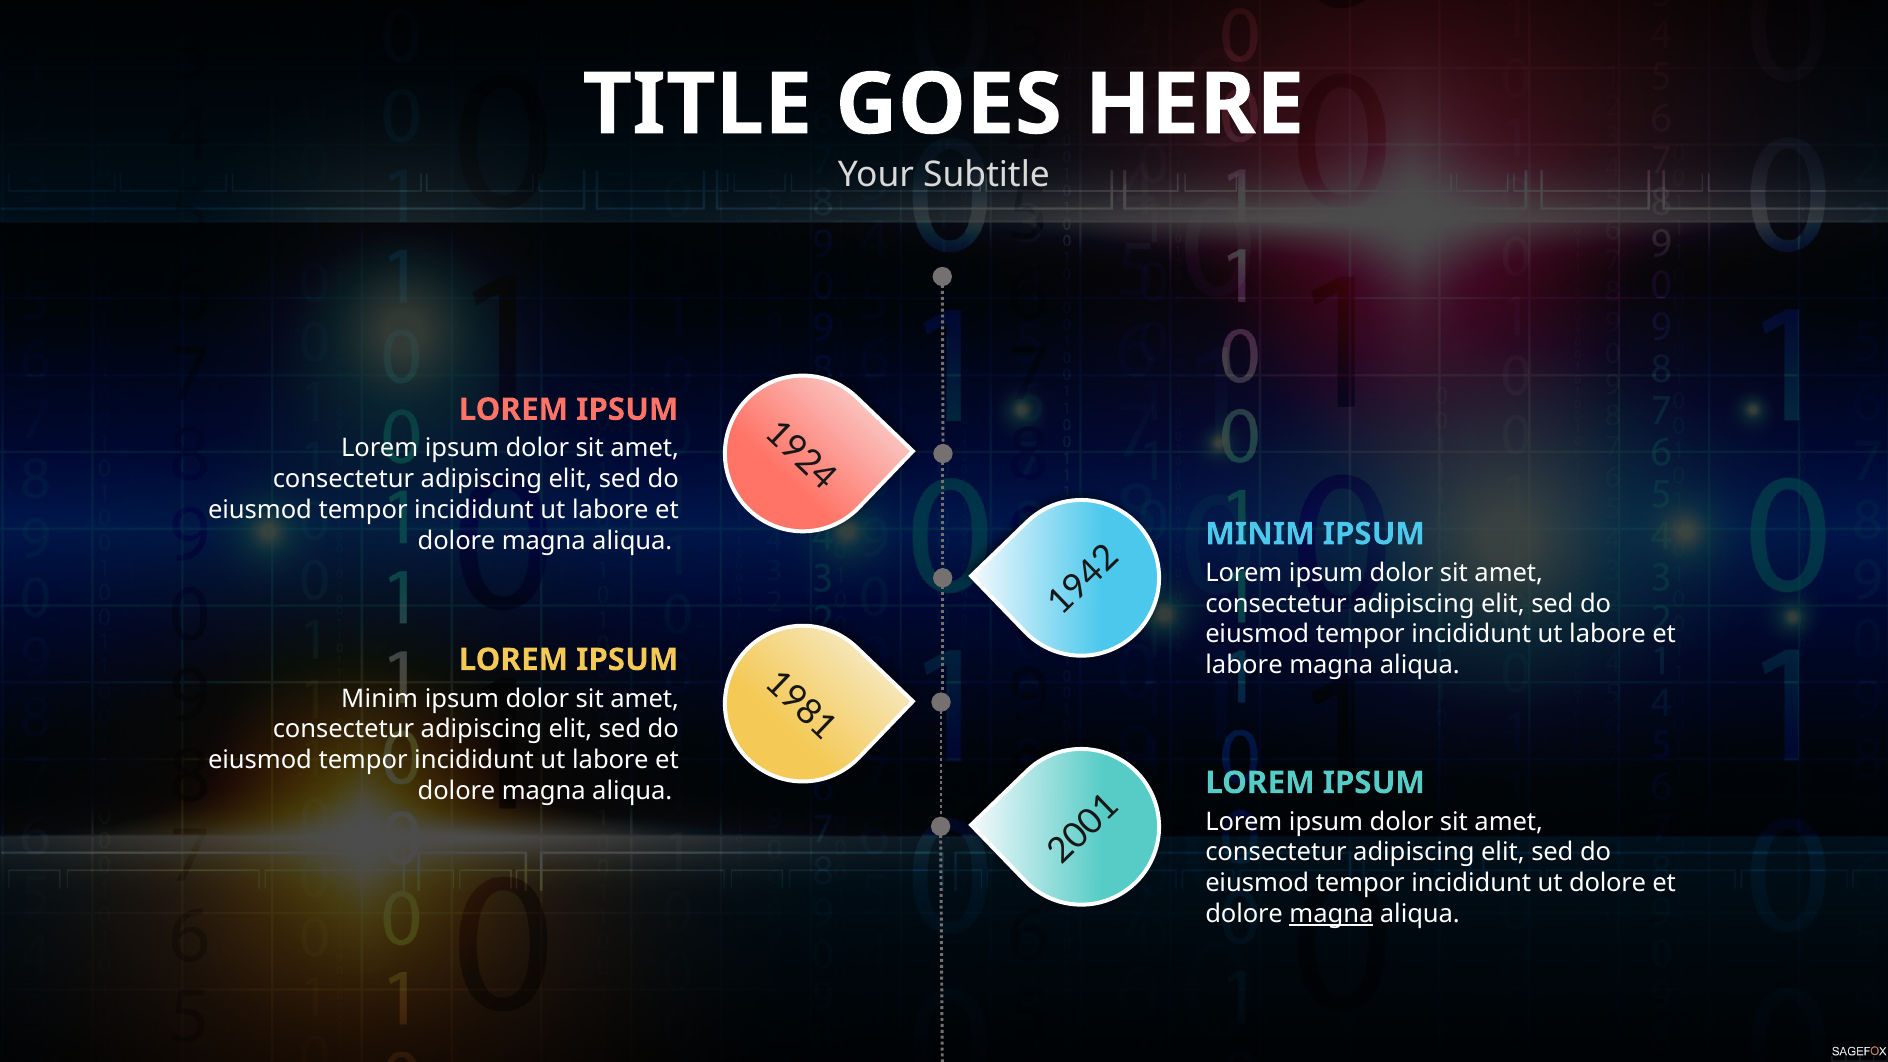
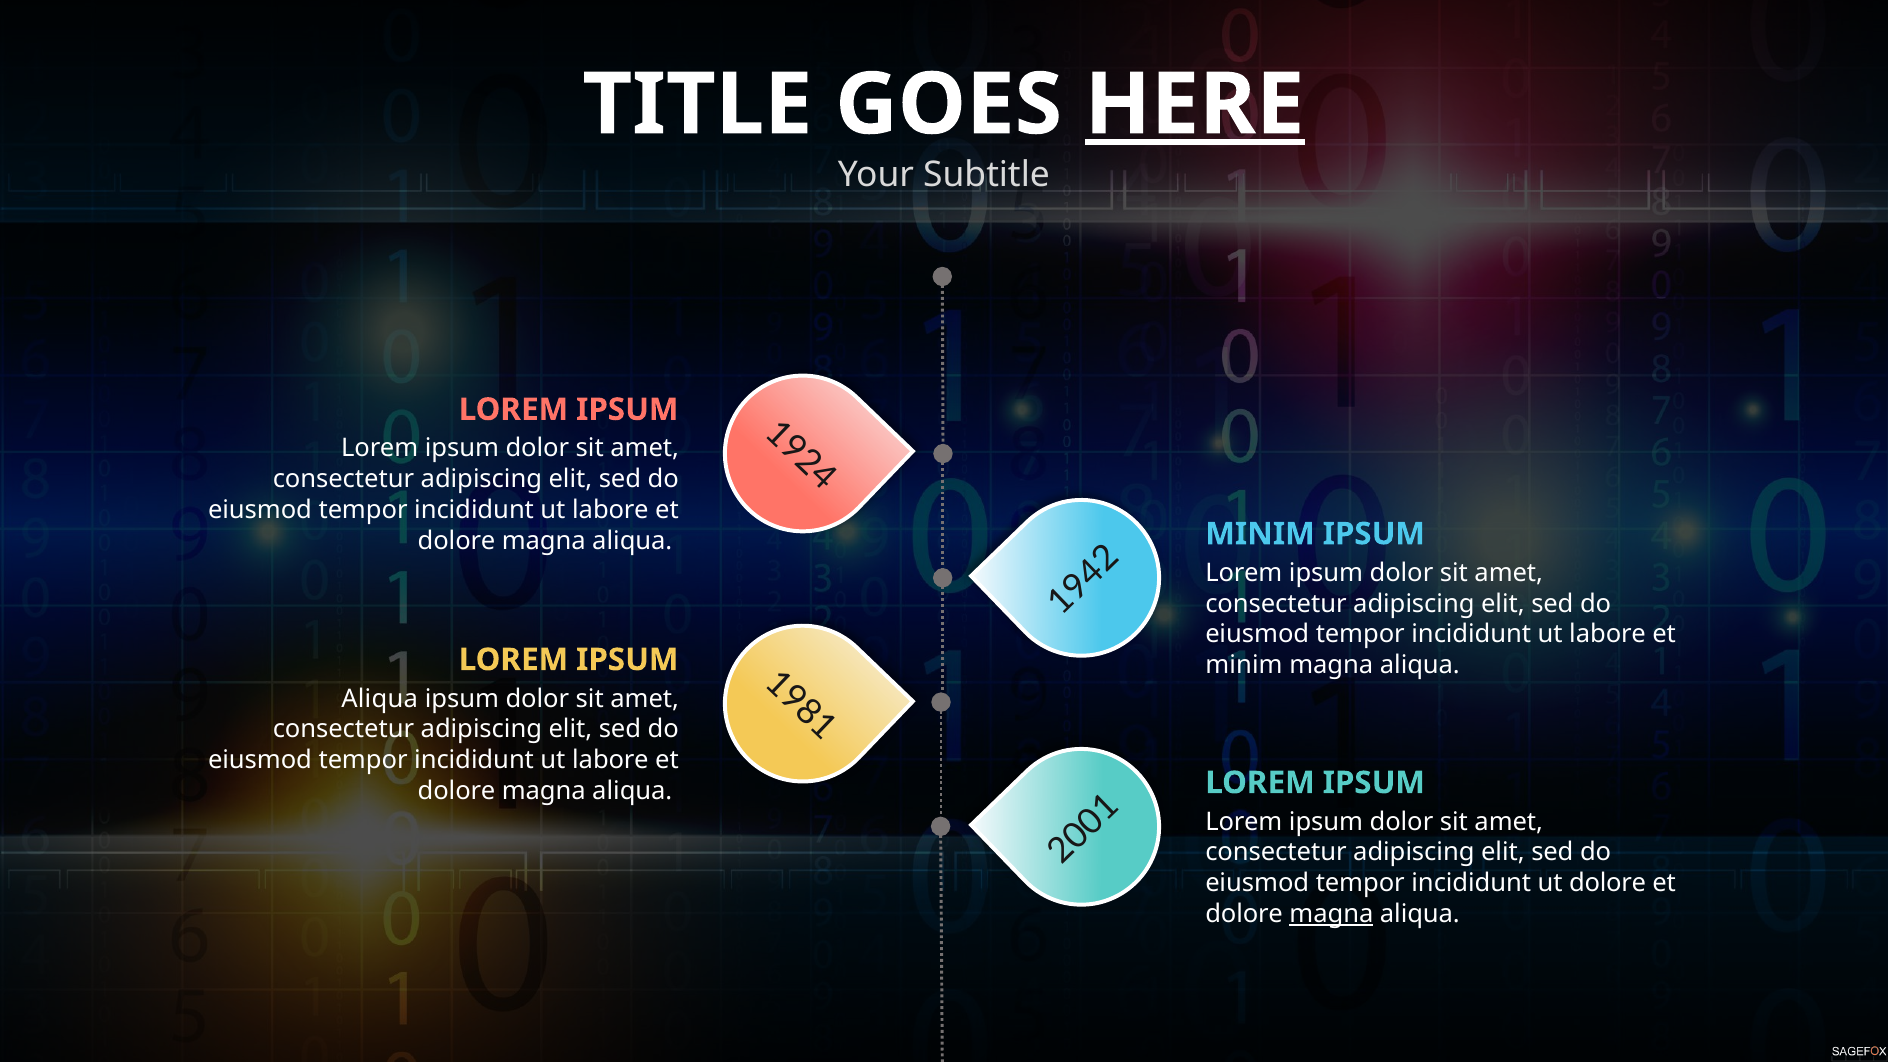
HERE underline: none -> present
labore at (1244, 665): labore -> minim
Minim at (380, 699): Minim -> Aliqua
